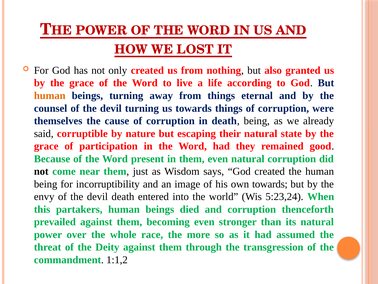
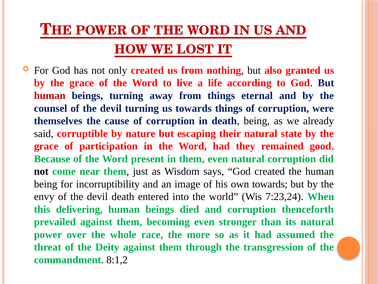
human at (50, 95) colour: orange -> red
5:23,24: 5:23,24 -> 7:23,24
partakers: partakers -> delivering
1:1,2: 1:1,2 -> 8:1,2
